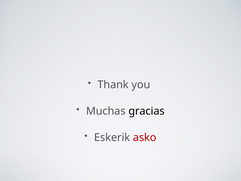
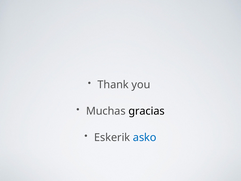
asko colour: red -> blue
